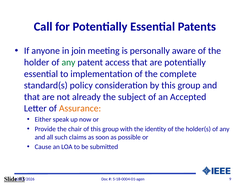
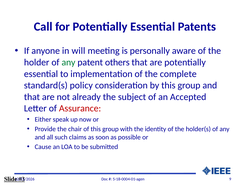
join: join -> will
access: access -> others
Assurance colour: orange -> red
